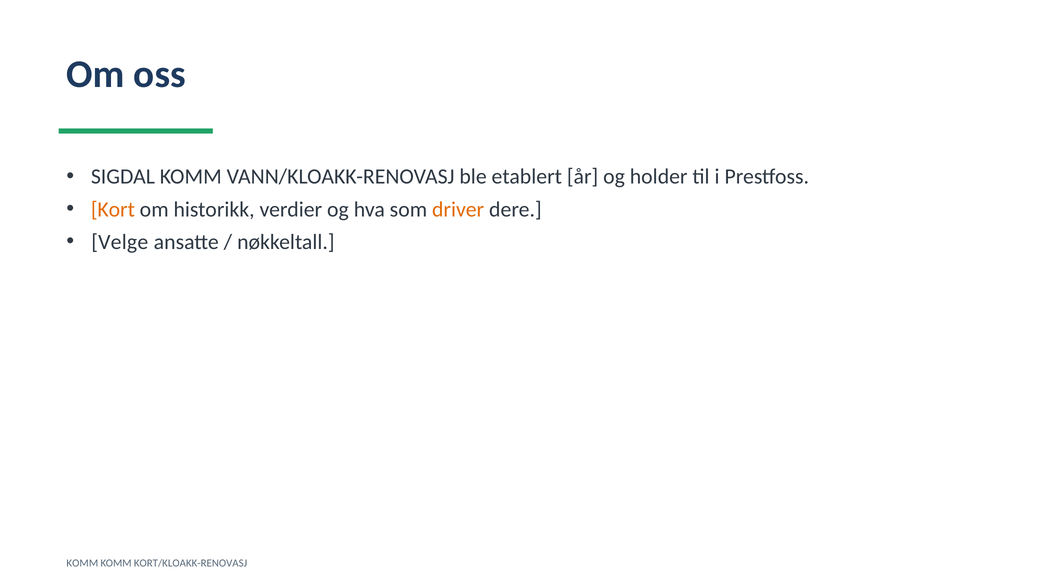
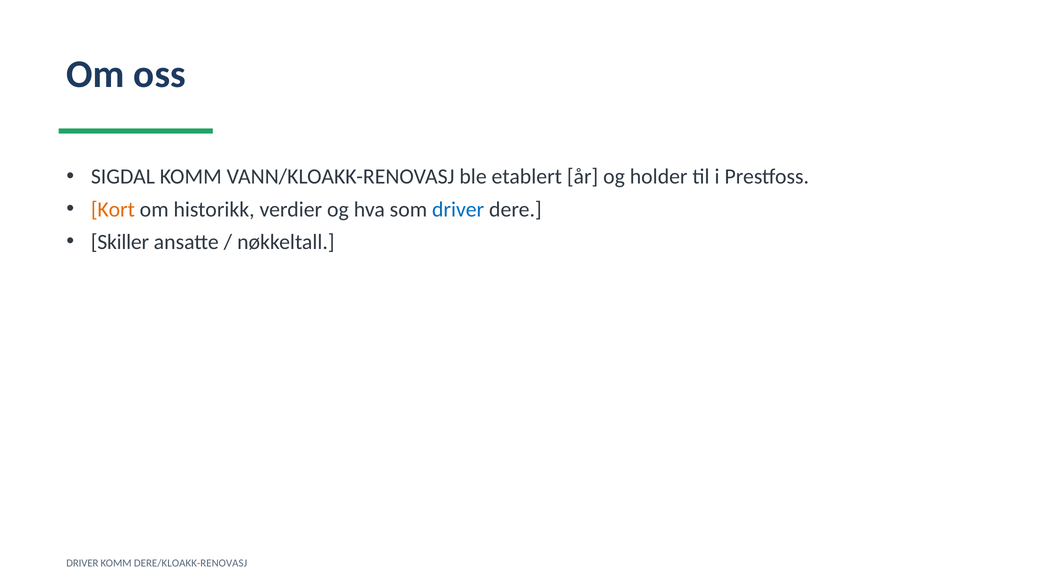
driver at (458, 209) colour: orange -> blue
Velge: Velge -> Skiller
KOMM at (82, 563): KOMM -> DRIVER
KORT/KLOAKK-RENOVASJ: KORT/KLOAKK-RENOVASJ -> DERE/KLOAKK-RENOVASJ
